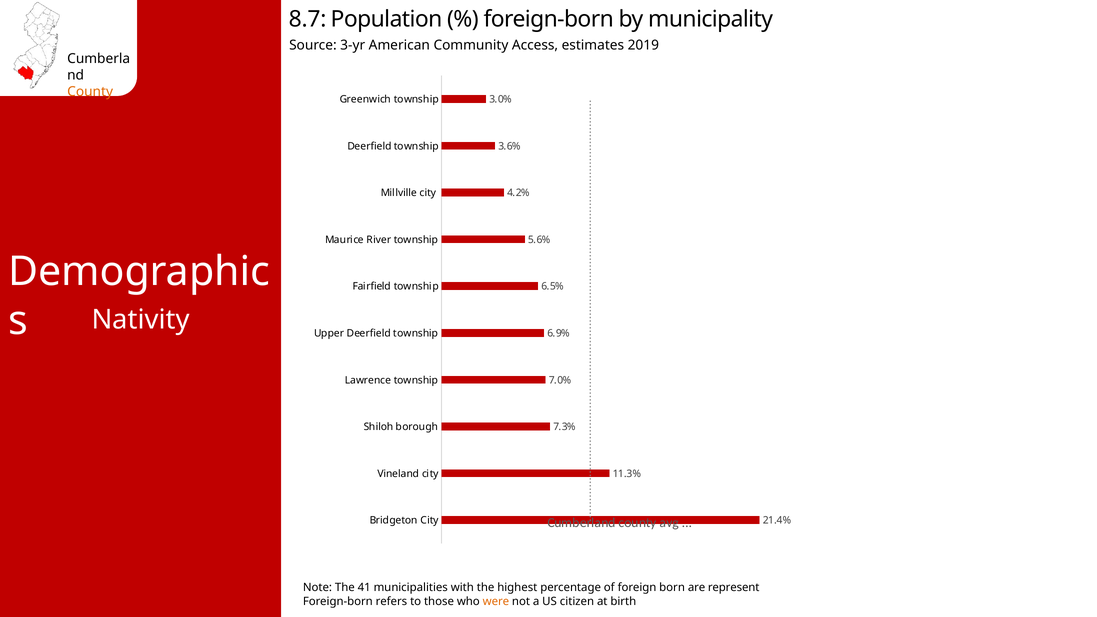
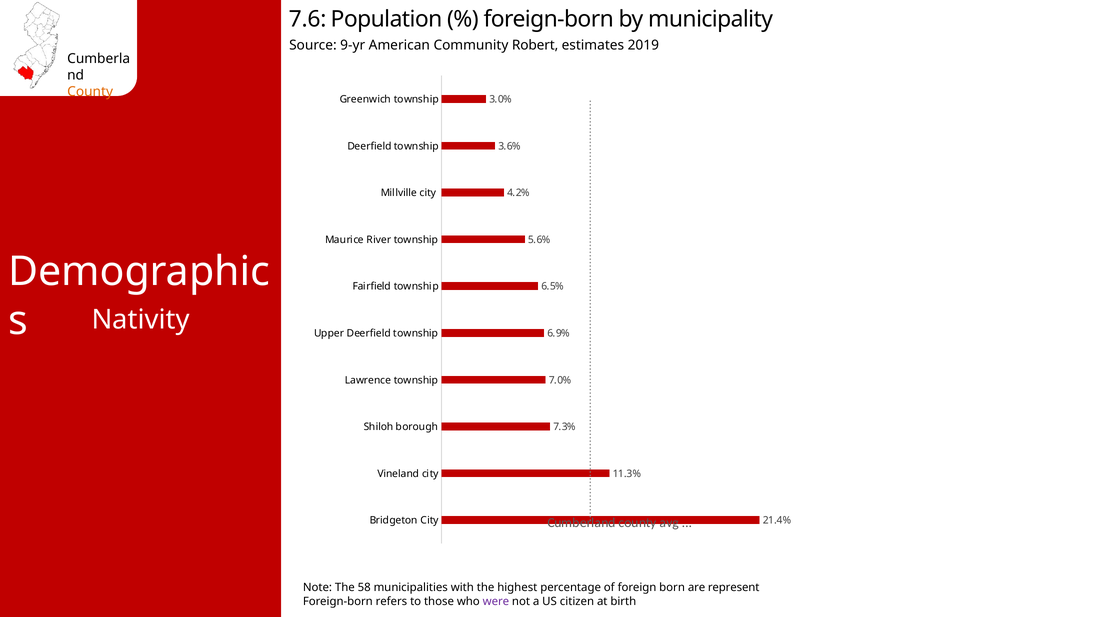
8.7: 8.7 -> 7.6
3-yr: 3-yr -> 9-yr
Access: Access -> Robert
41: 41 -> 58
were colour: orange -> purple
